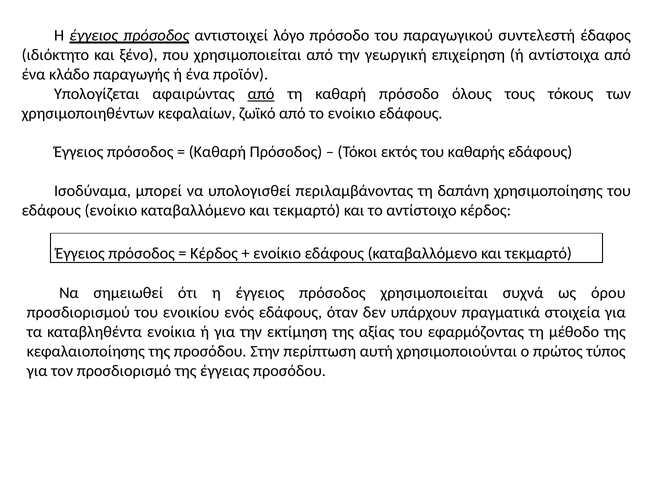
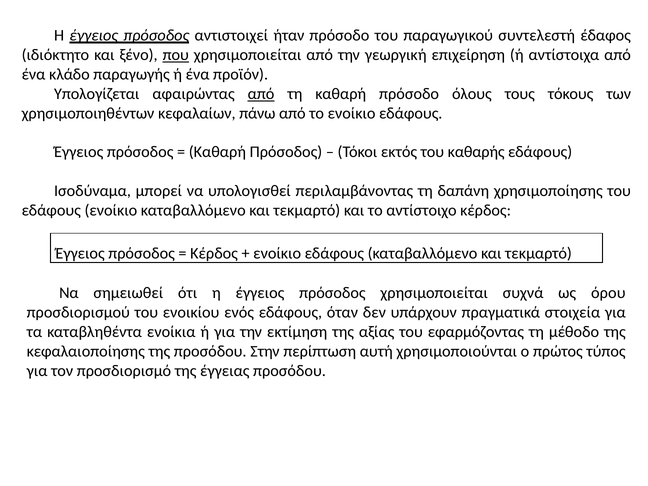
λόγο: λόγο -> ήταν
που underline: none -> present
ζωϊκό: ζωϊκό -> πάνω
